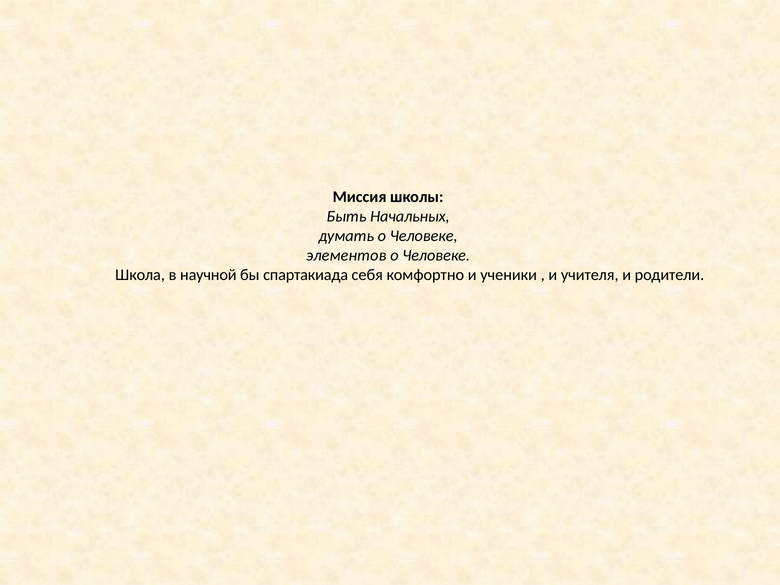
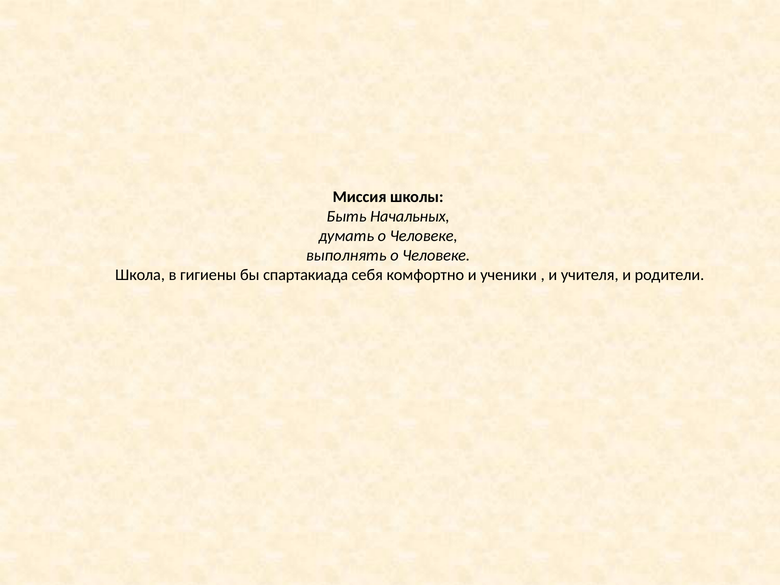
элементов: элементов -> выполнять
научной: научной -> гигиены
